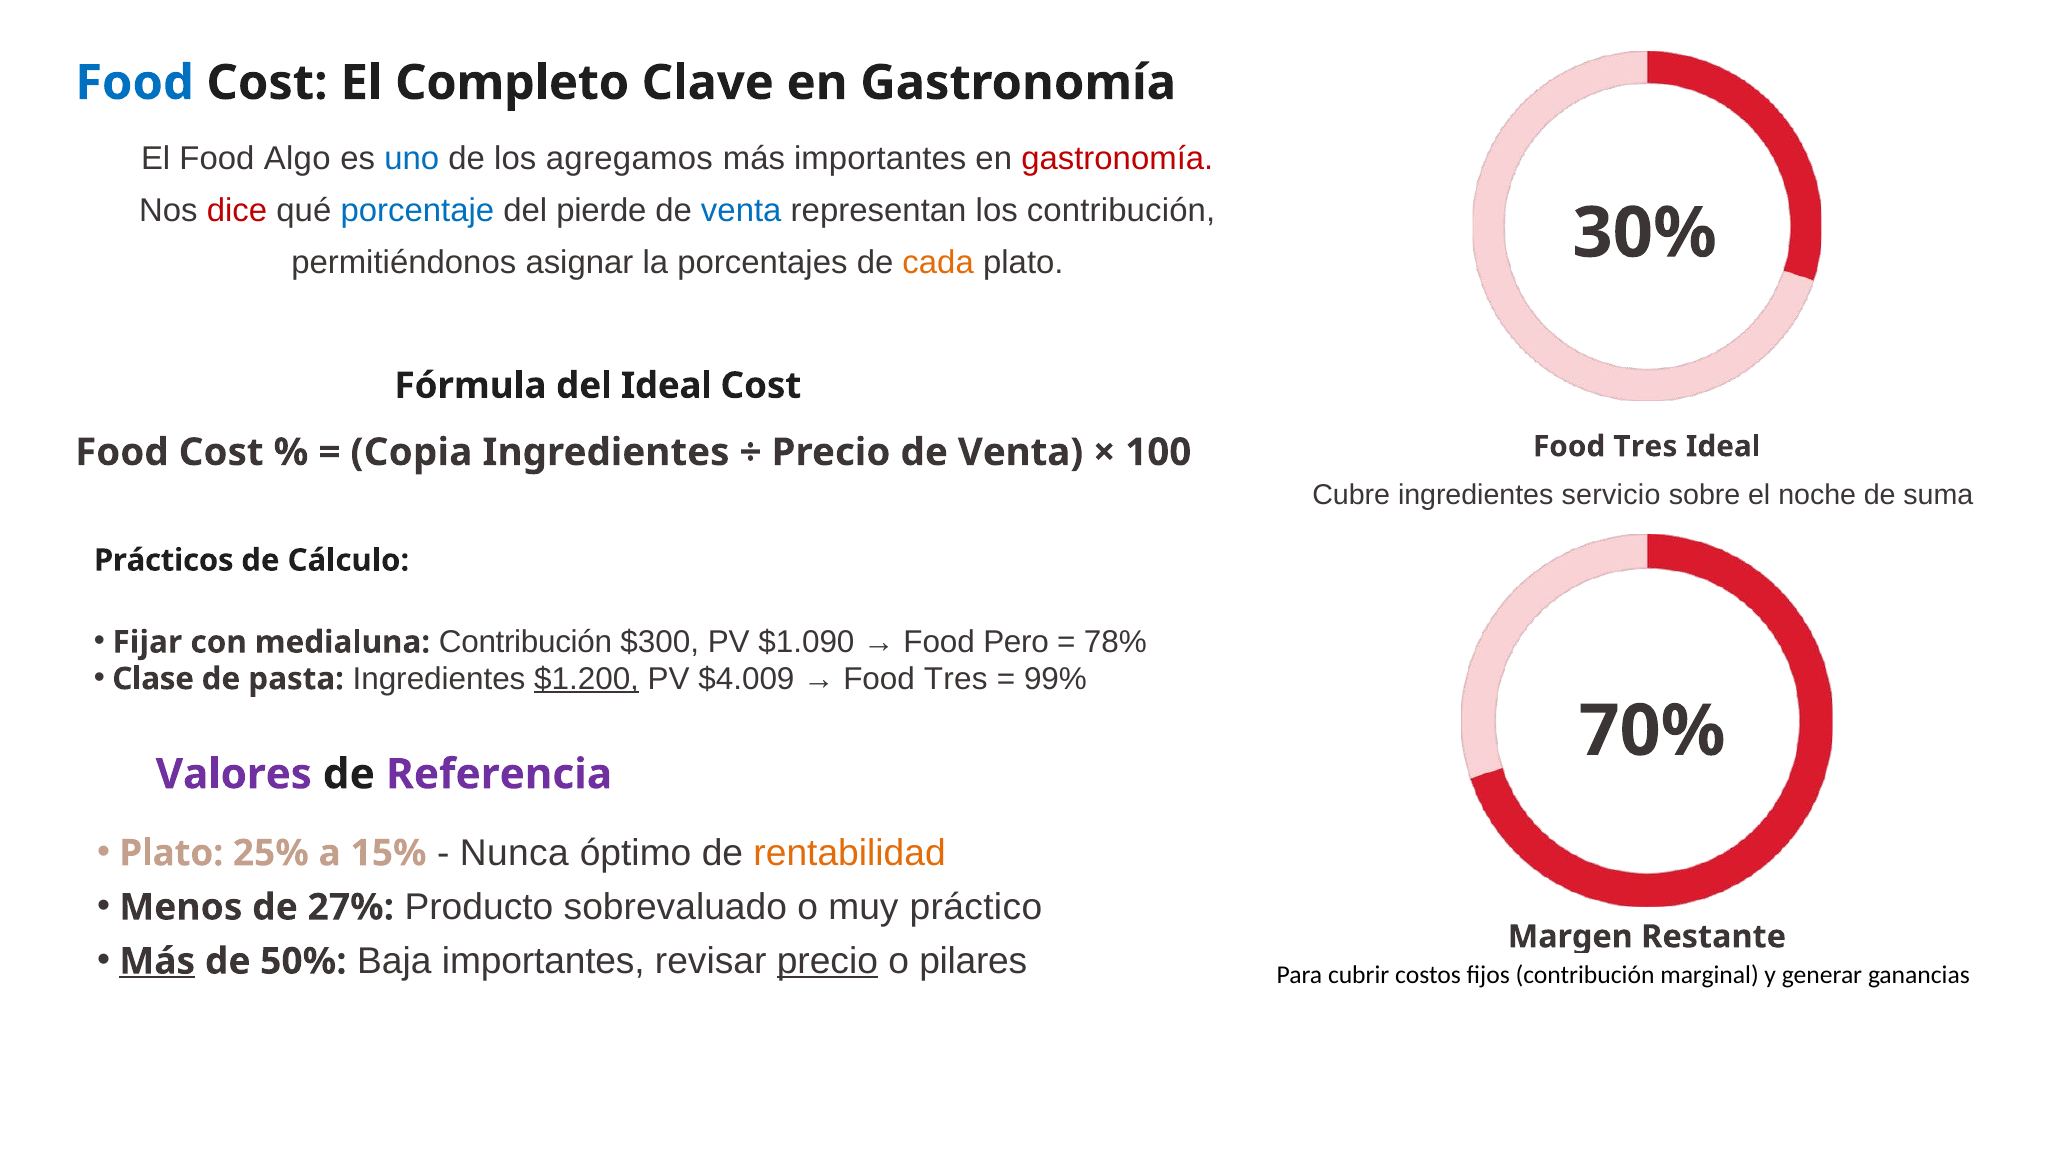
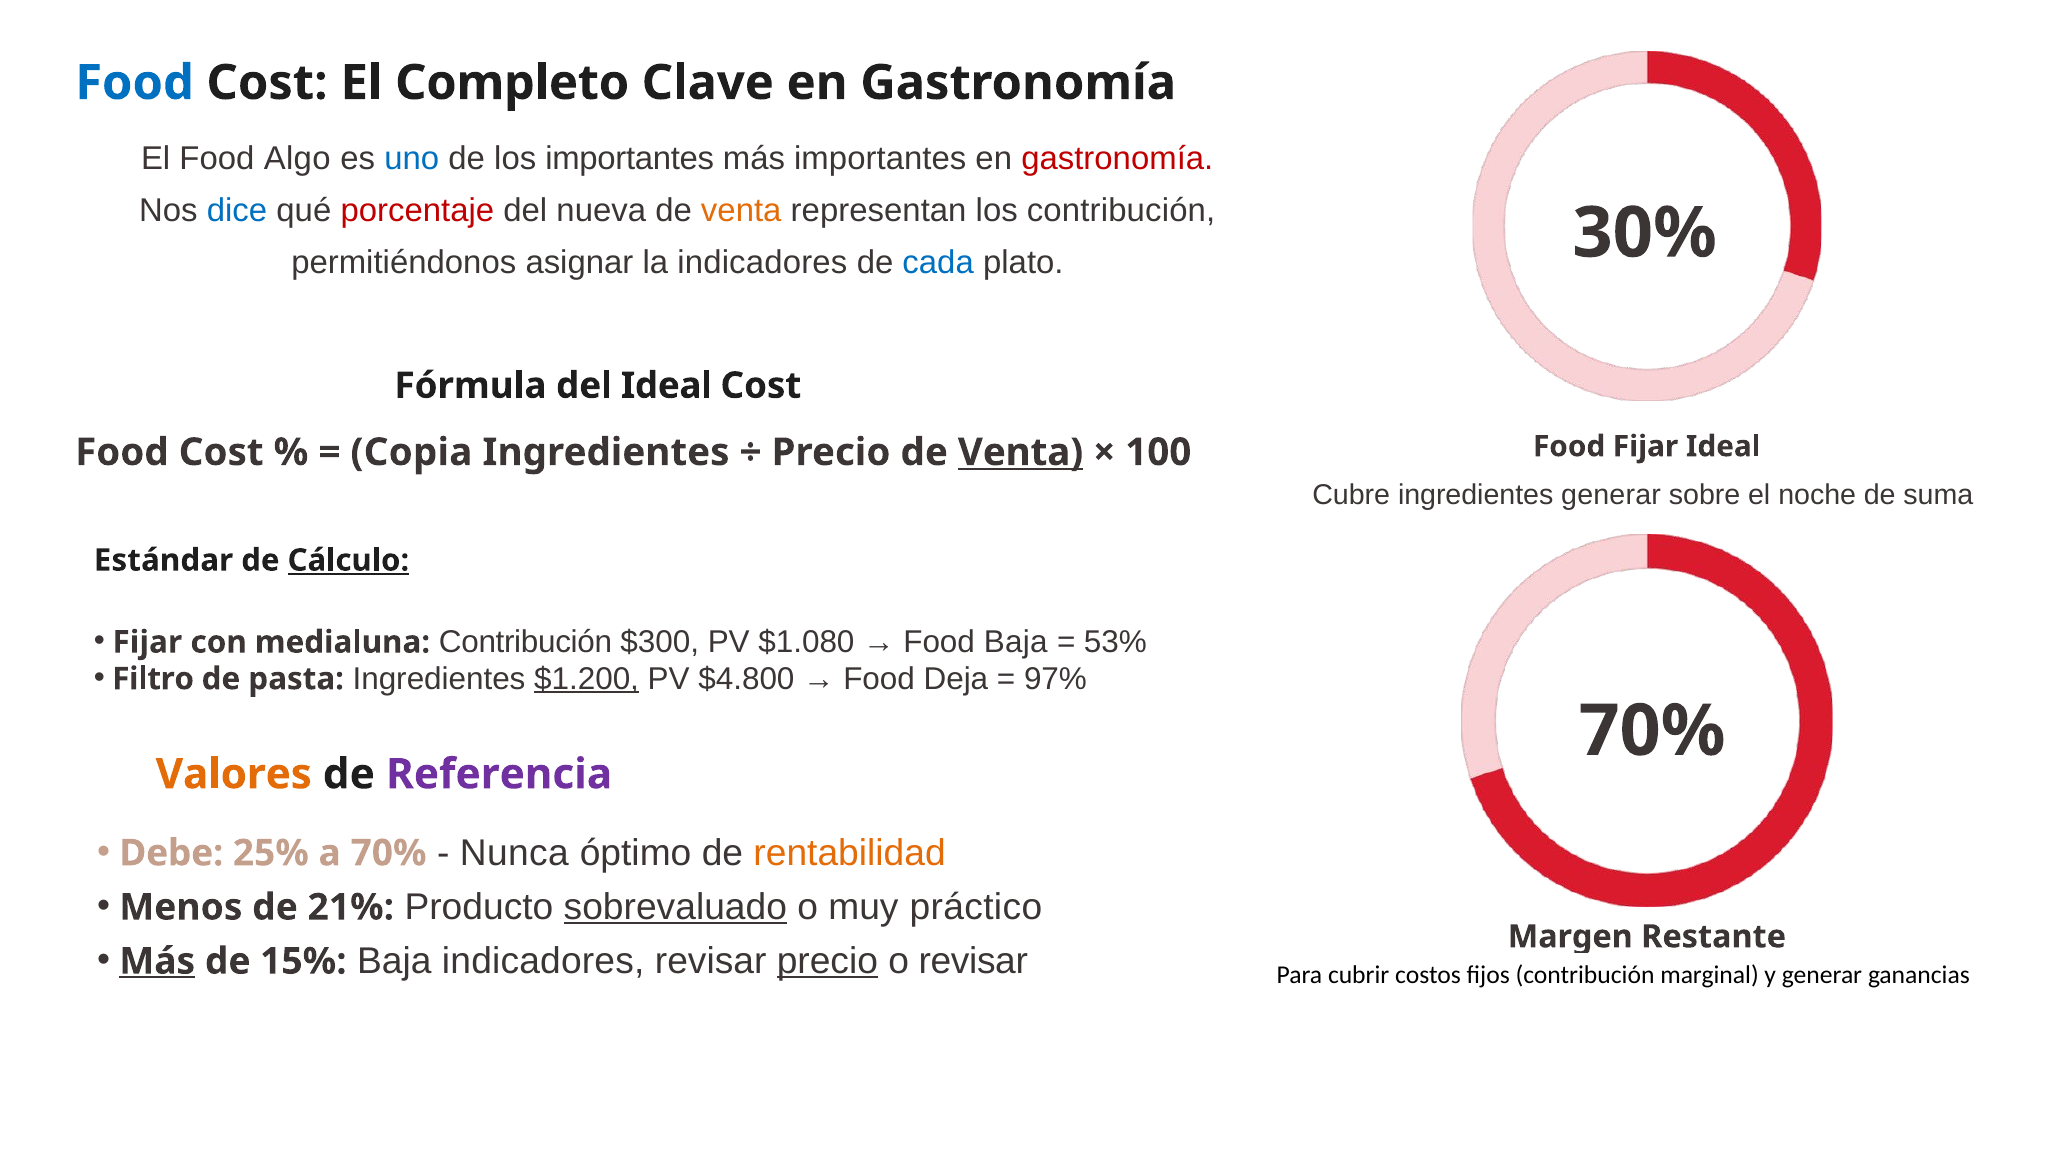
los agregamos: agregamos -> importantes
dice colour: red -> blue
porcentaje colour: blue -> red
pierde: pierde -> nueva
venta at (741, 210) colour: blue -> orange
la porcentajes: porcentajes -> indicadores
cada colour: orange -> blue
Tres at (1645, 446): Tres -> Fijar
Venta at (1021, 452) underline: none -> present
ingredientes servicio: servicio -> generar
Prácticos: Prácticos -> Estándar
Cálculo underline: none -> present
$1.090: $1.090 -> $1.080
Food Pero: Pero -> Baja
78%: 78% -> 53%
Clase: Clase -> Filtro
$4.009: $4.009 -> $4.800
Tres at (956, 679): Tres -> Deja
99%: 99% -> 97%
Valores colour: purple -> orange
Plato at (171, 853): Plato -> Debe
a 15%: 15% -> 70%
27%: 27% -> 21%
sobrevaluado underline: none -> present
50%: 50% -> 15%
Baja importantes: importantes -> indicadores
o pilares: pilares -> revisar
